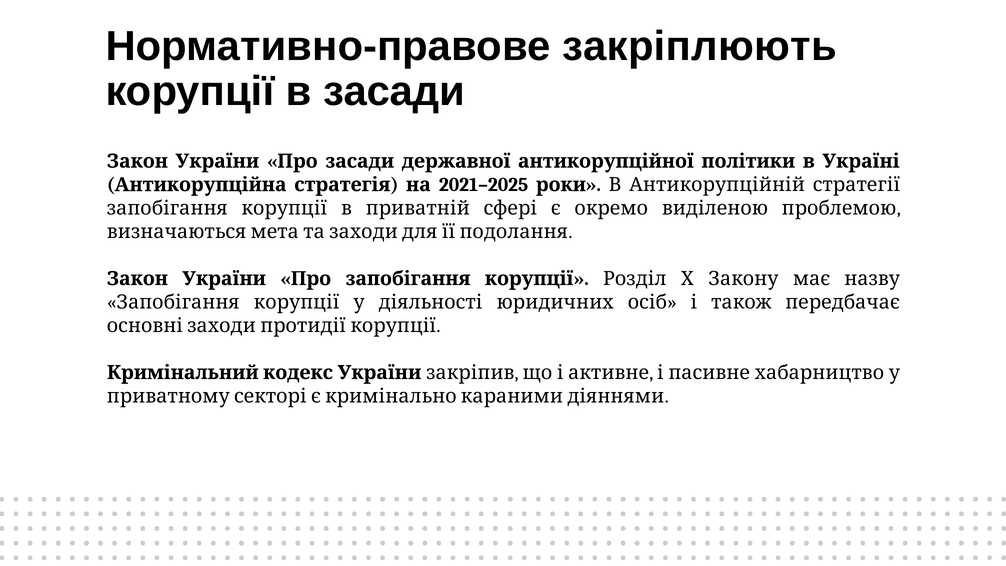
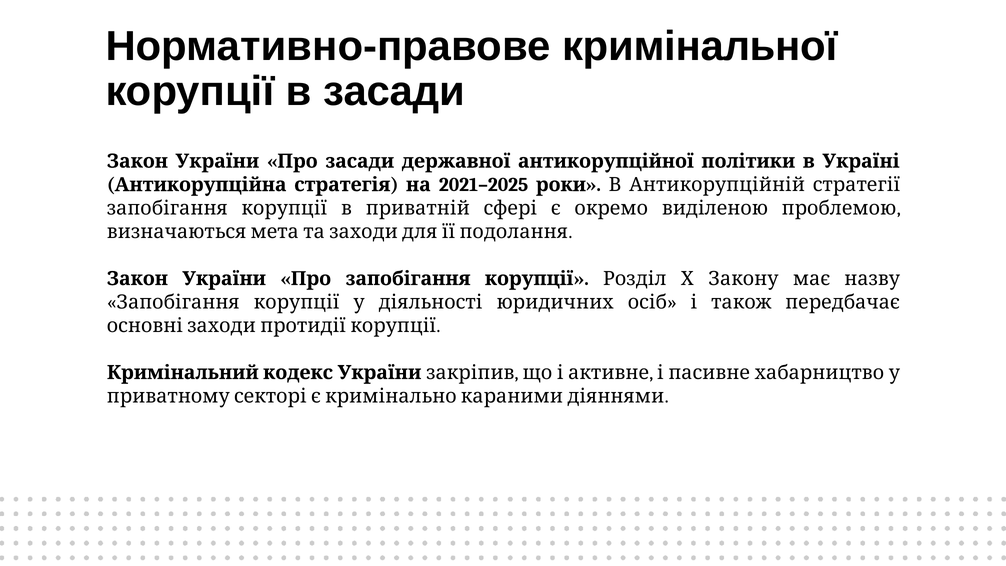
закріплюють: закріплюють -> кримінальної
